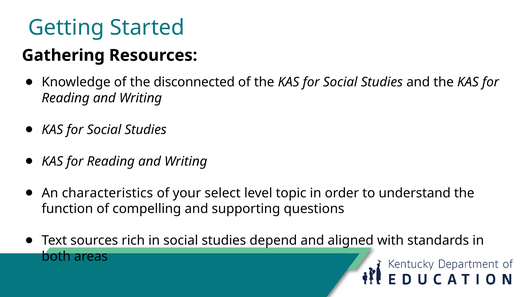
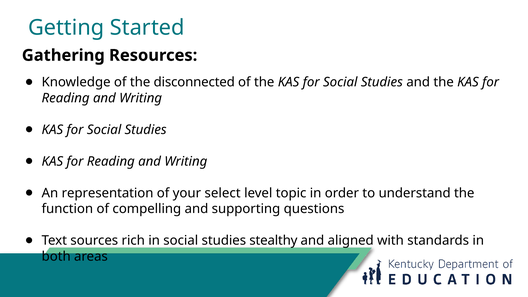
characteristics: characteristics -> representation
depend: depend -> stealthy
